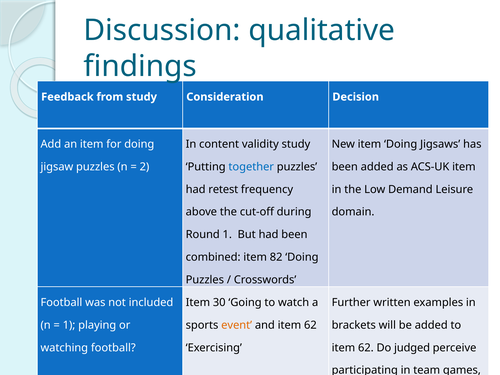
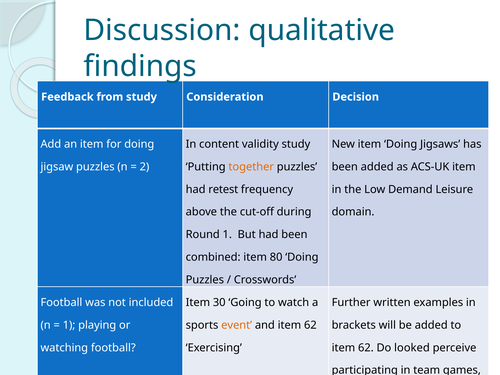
together colour: blue -> orange
82: 82 -> 80
judged: judged -> looked
